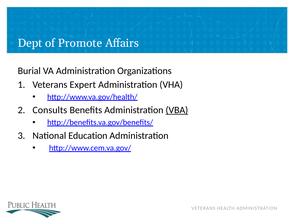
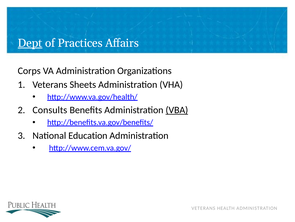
Dept underline: none -> present
Promote: Promote -> Practices
Burial: Burial -> Corps
Expert: Expert -> Sheets
